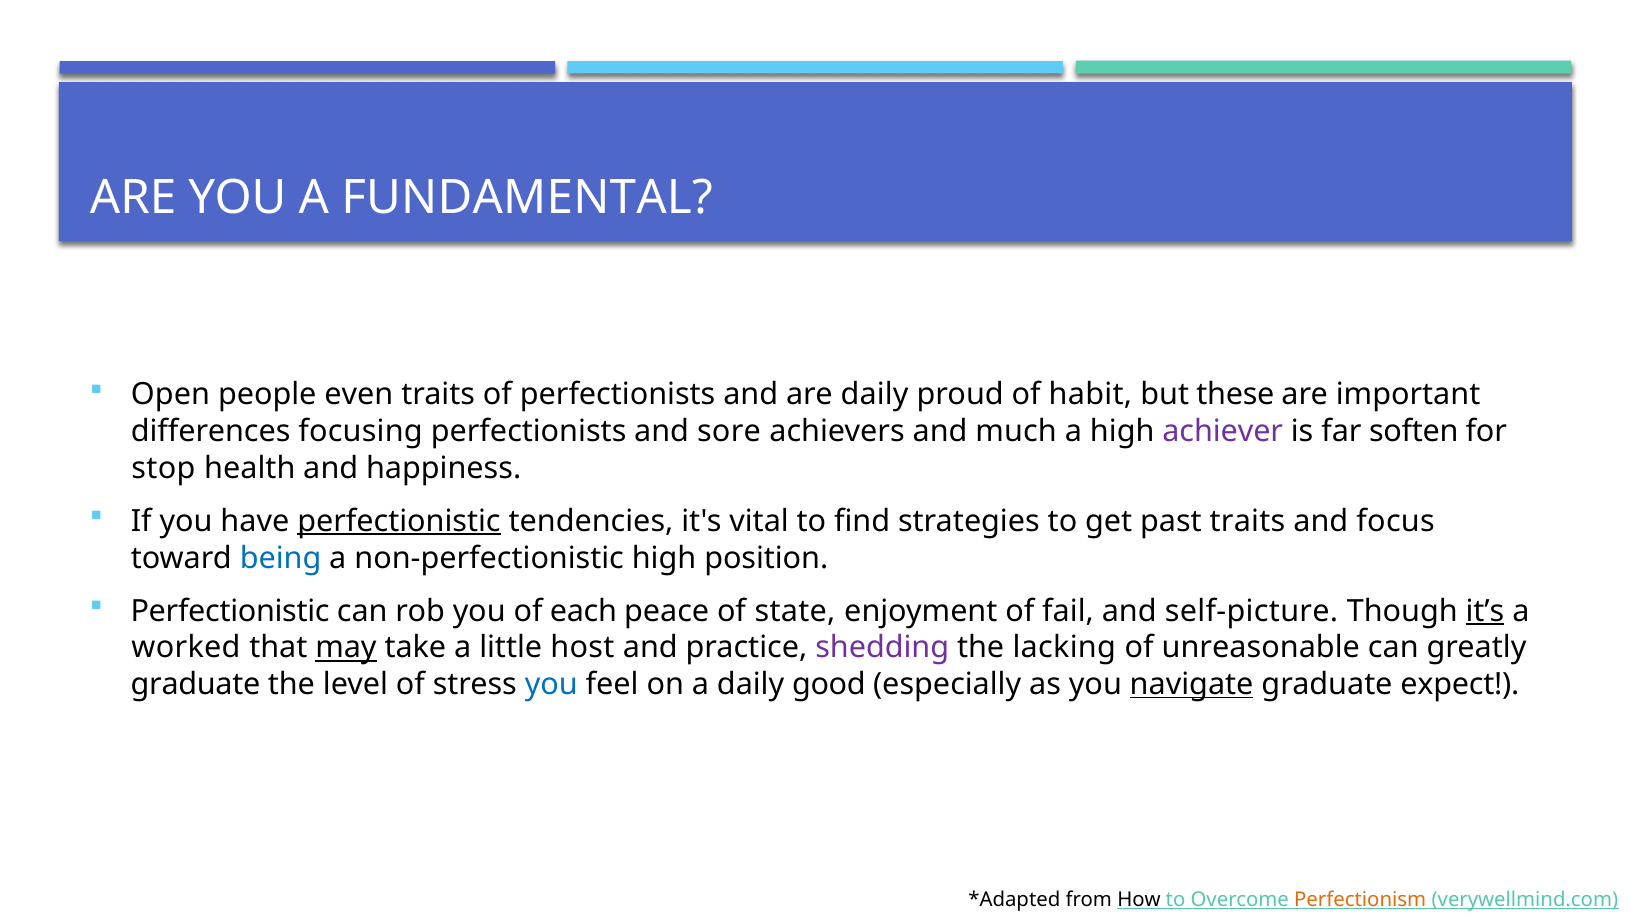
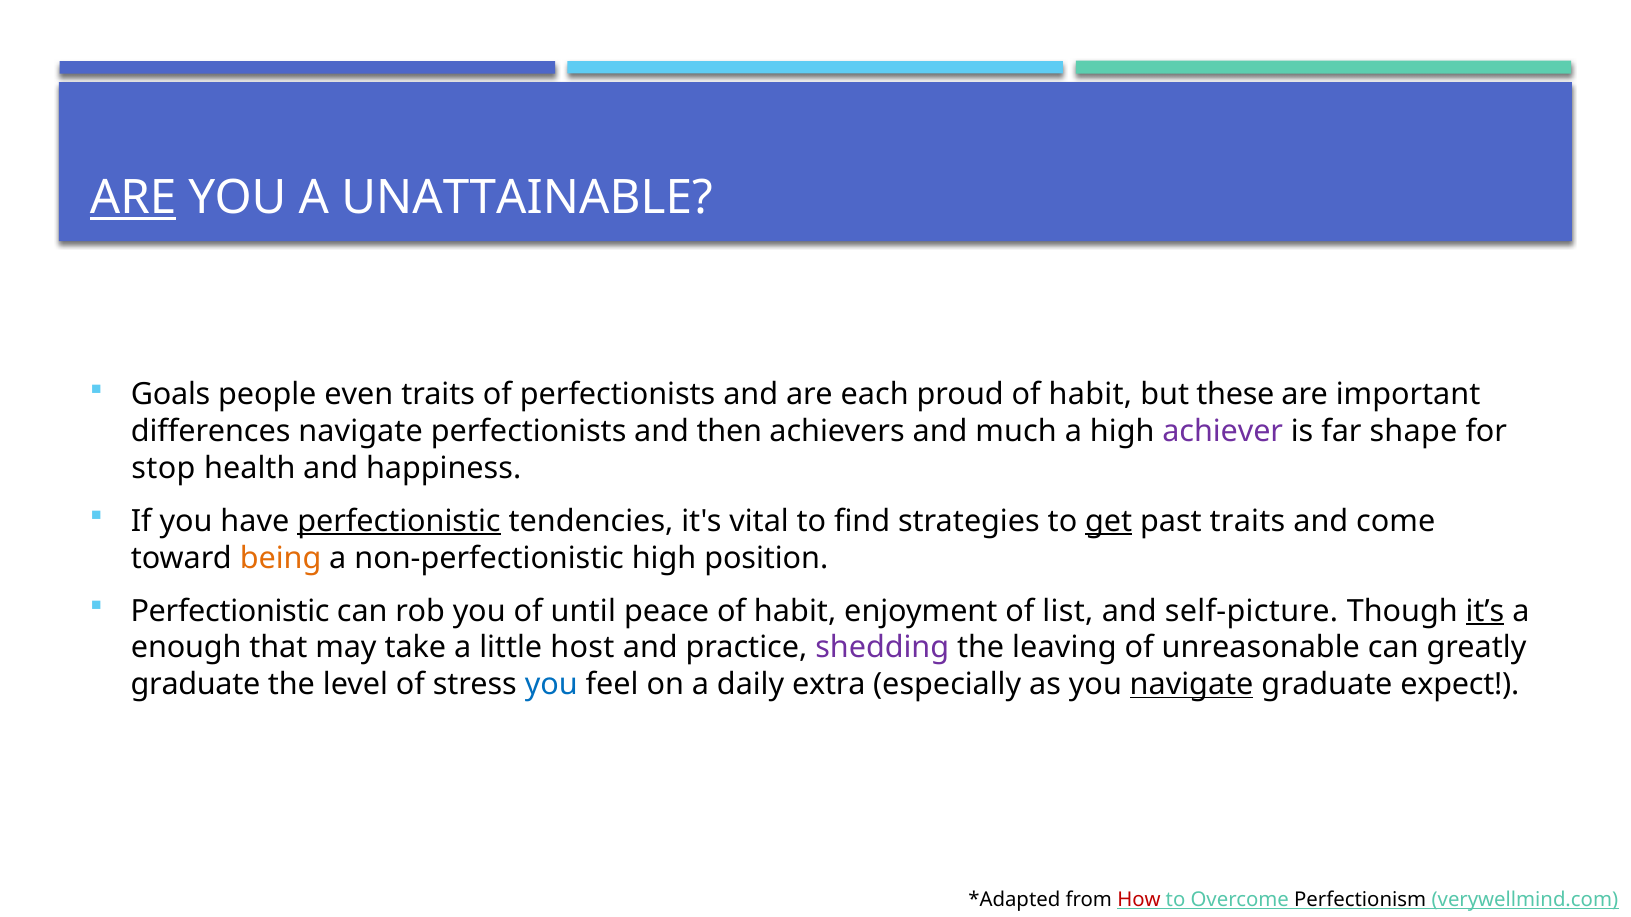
ARE at (133, 198) underline: none -> present
FUNDAMENTAL: FUNDAMENTAL -> UNATTAINABLE
Open: Open -> Goals
are daily: daily -> each
differences focusing: focusing -> navigate
sore: sore -> then
soften: soften -> shape
get underline: none -> present
focus: focus -> come
being colour: blue -> orange
each: each -> until
peace of state: state -> habit
fail: fail -> list
worked: worked -> enough
may underline: present -> none
lacking: lacking -> leaving
good: good -> extra
How colour: black -> red
Perfectionism colour: orange -> black
